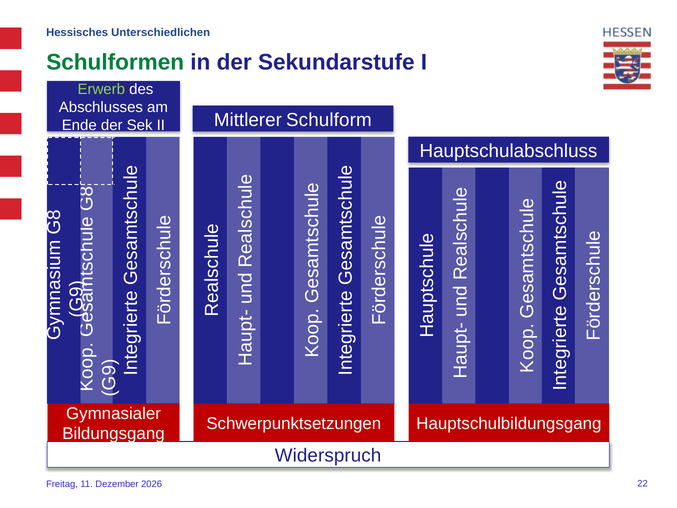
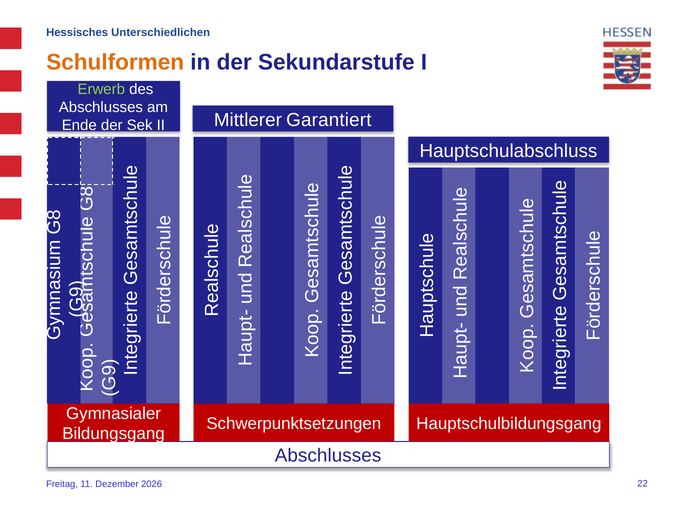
Schulformen colour: green -> orange
Schulform: Schulform -> Garantiert
Widerspruch at (328, 456): Widerspruch -> Abschlusses
